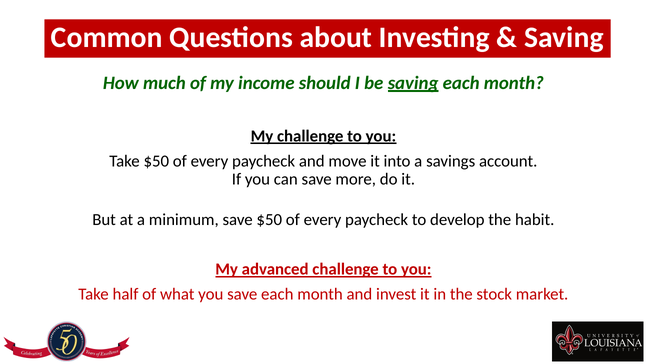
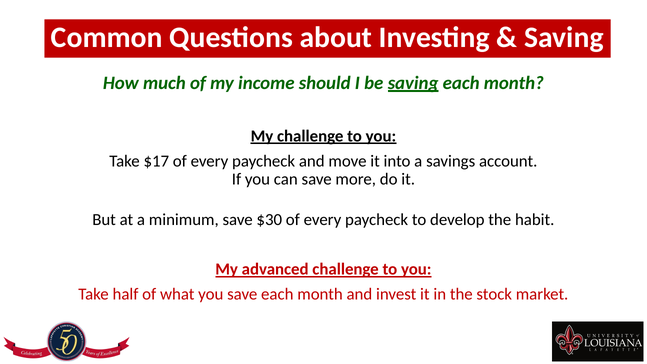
Take $50: $50 -> $17
save $50: $50 -> $30
